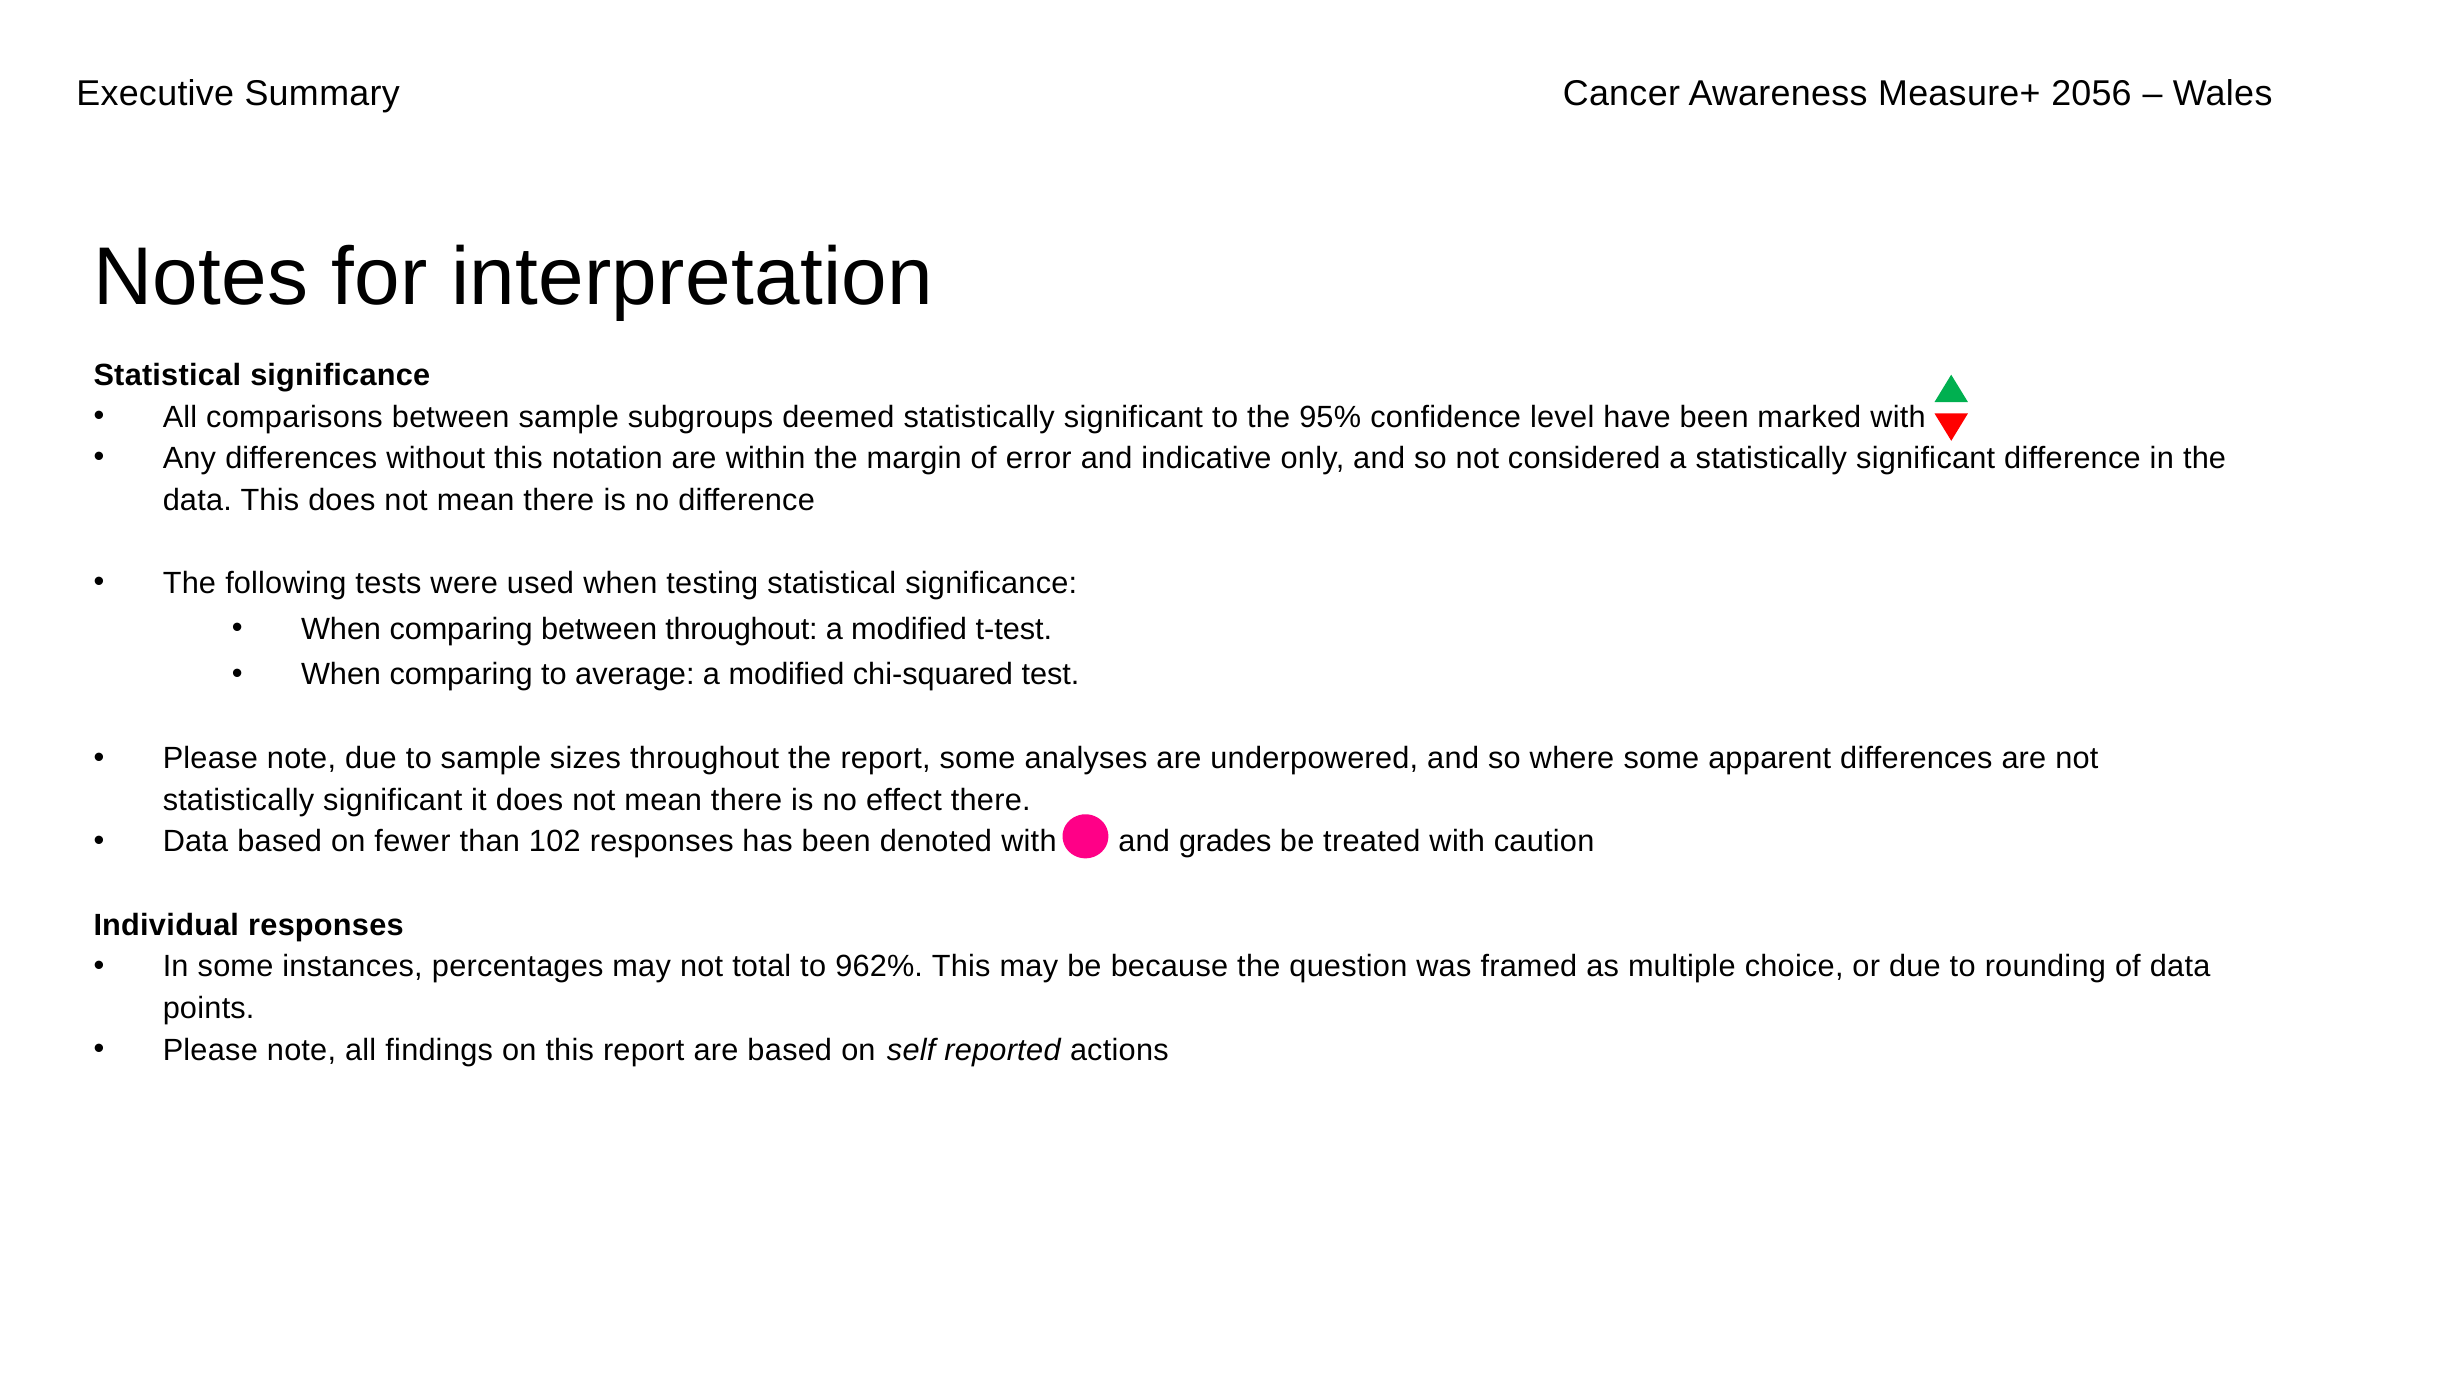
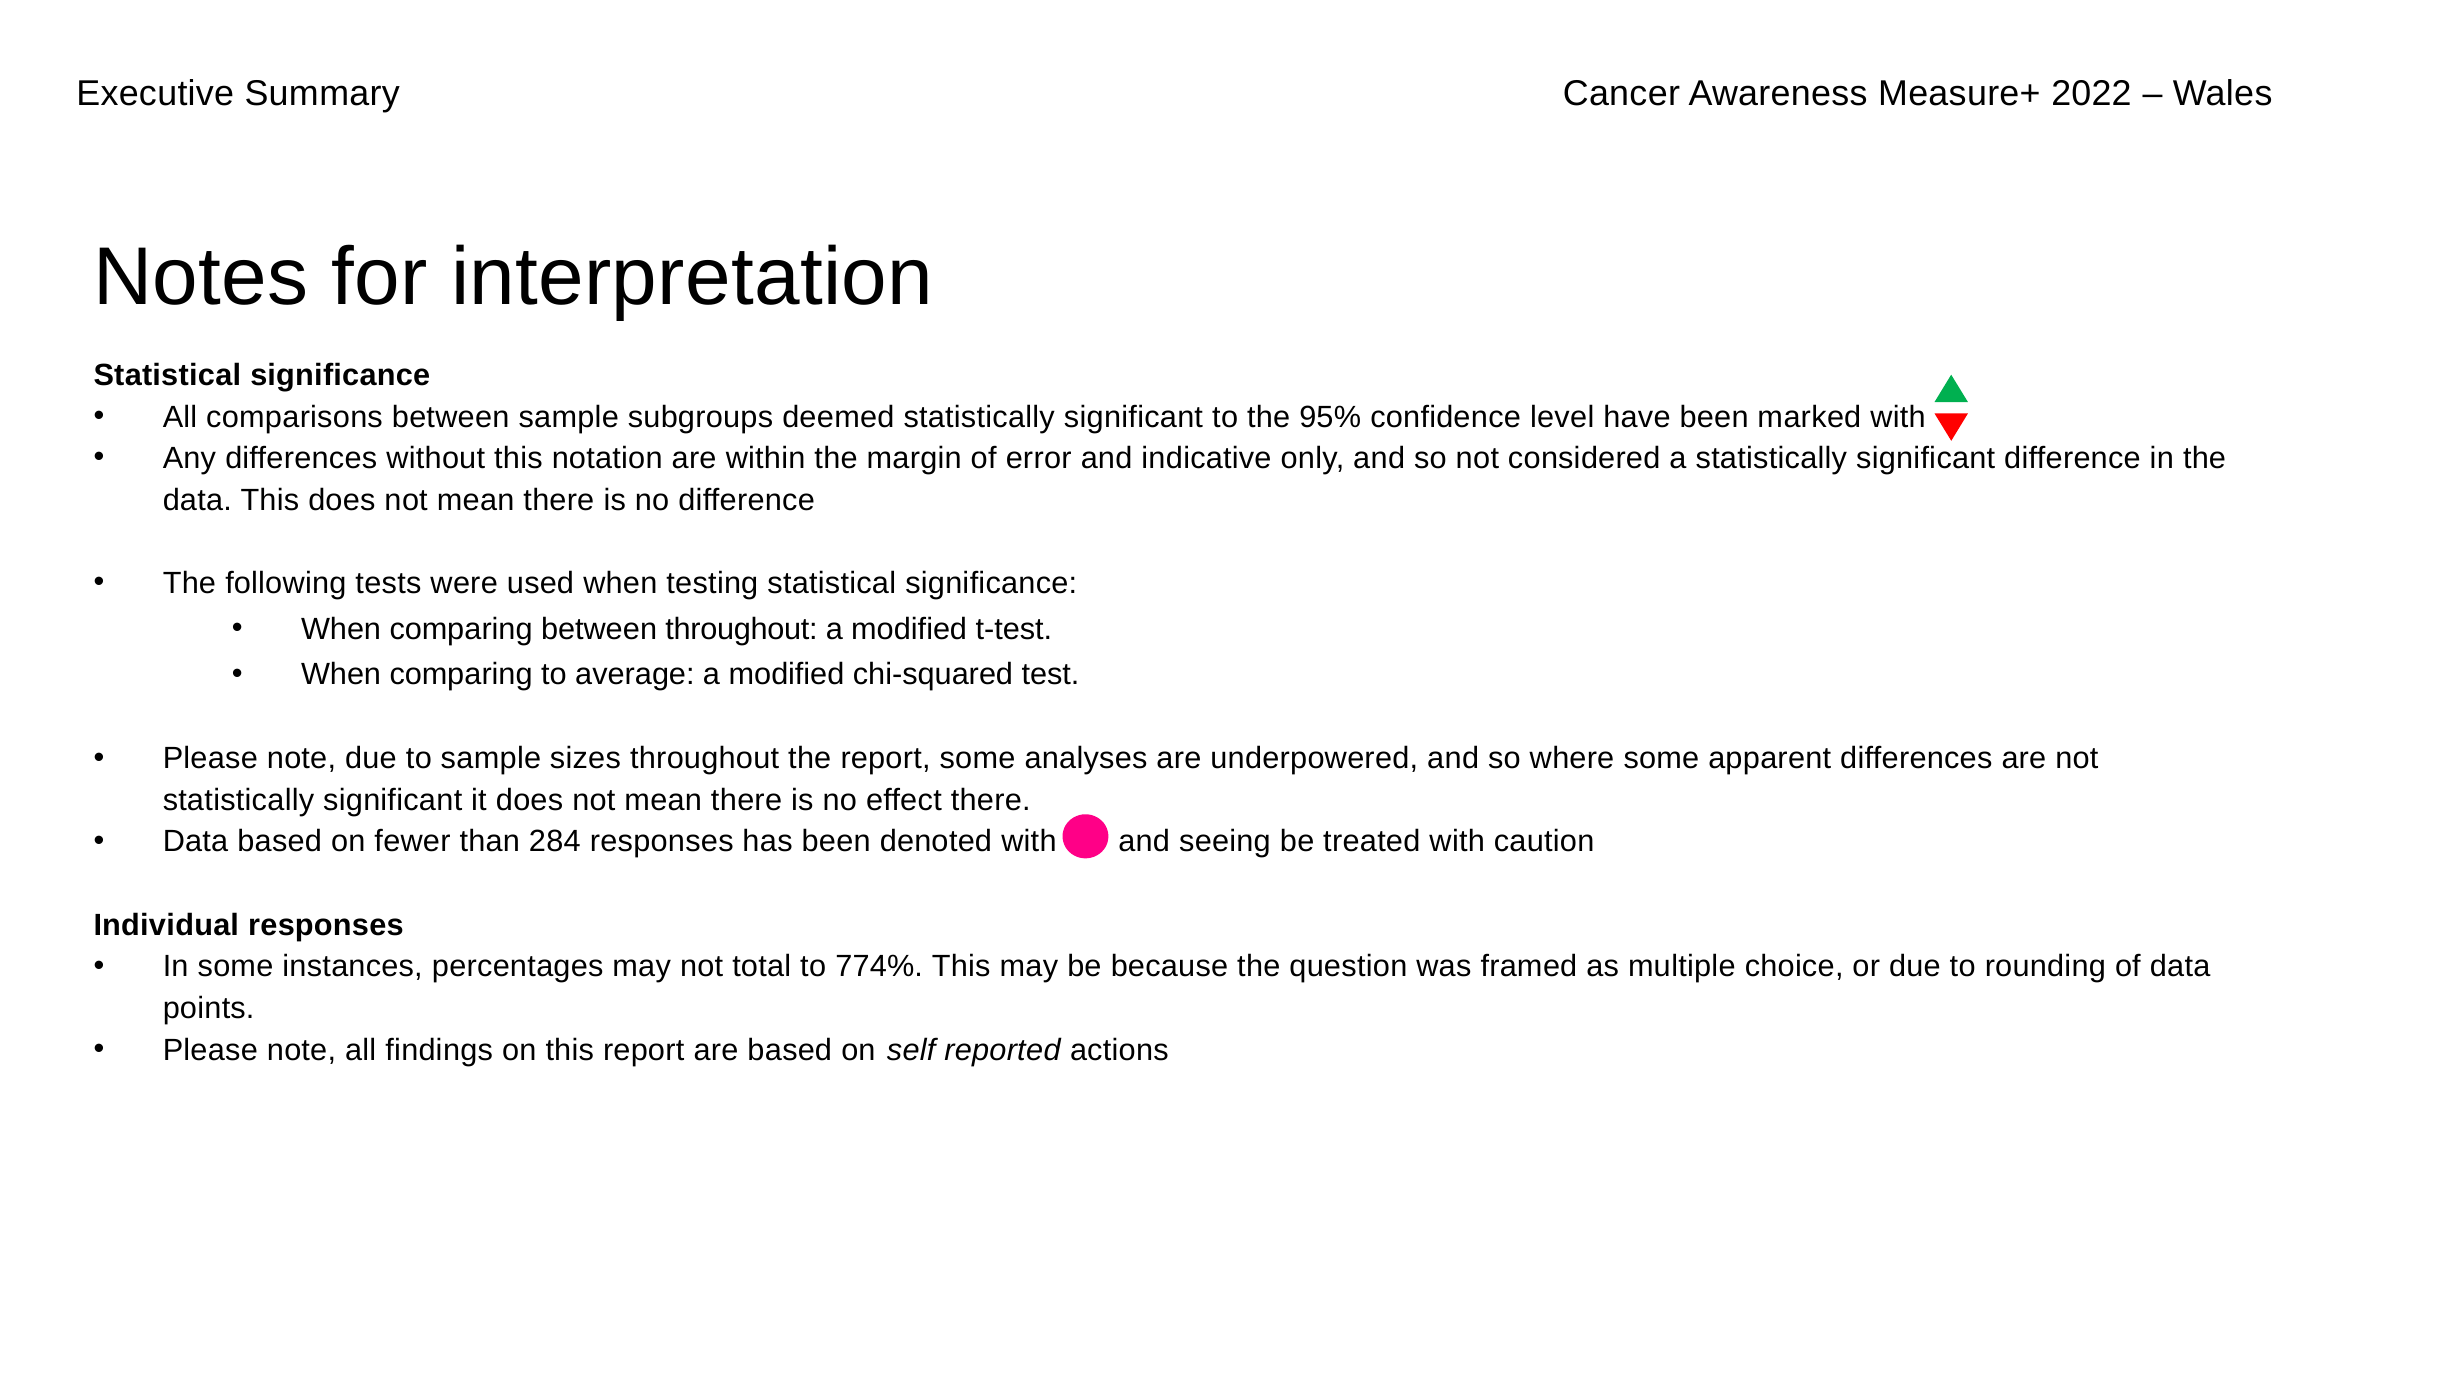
2056: 2056 -> 2022
102: 102 -> 284
grades: grades -> seeing
962%: 962% -> 774%
